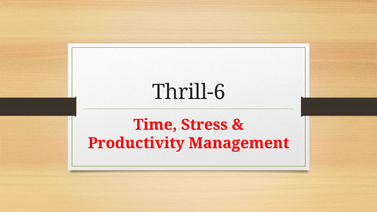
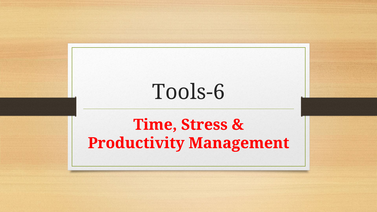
Thrill-6: Thrill-6 -> Tools-6
